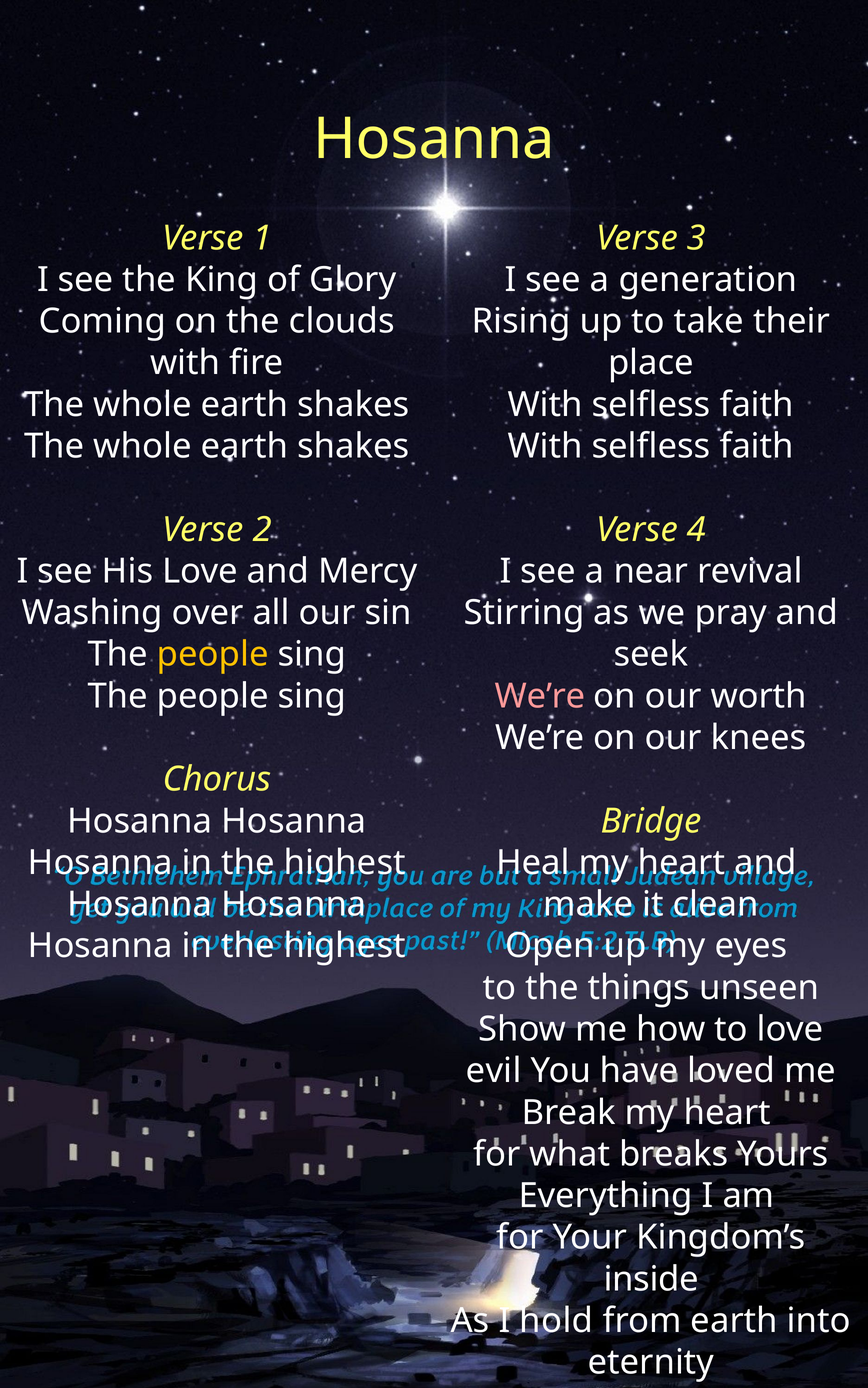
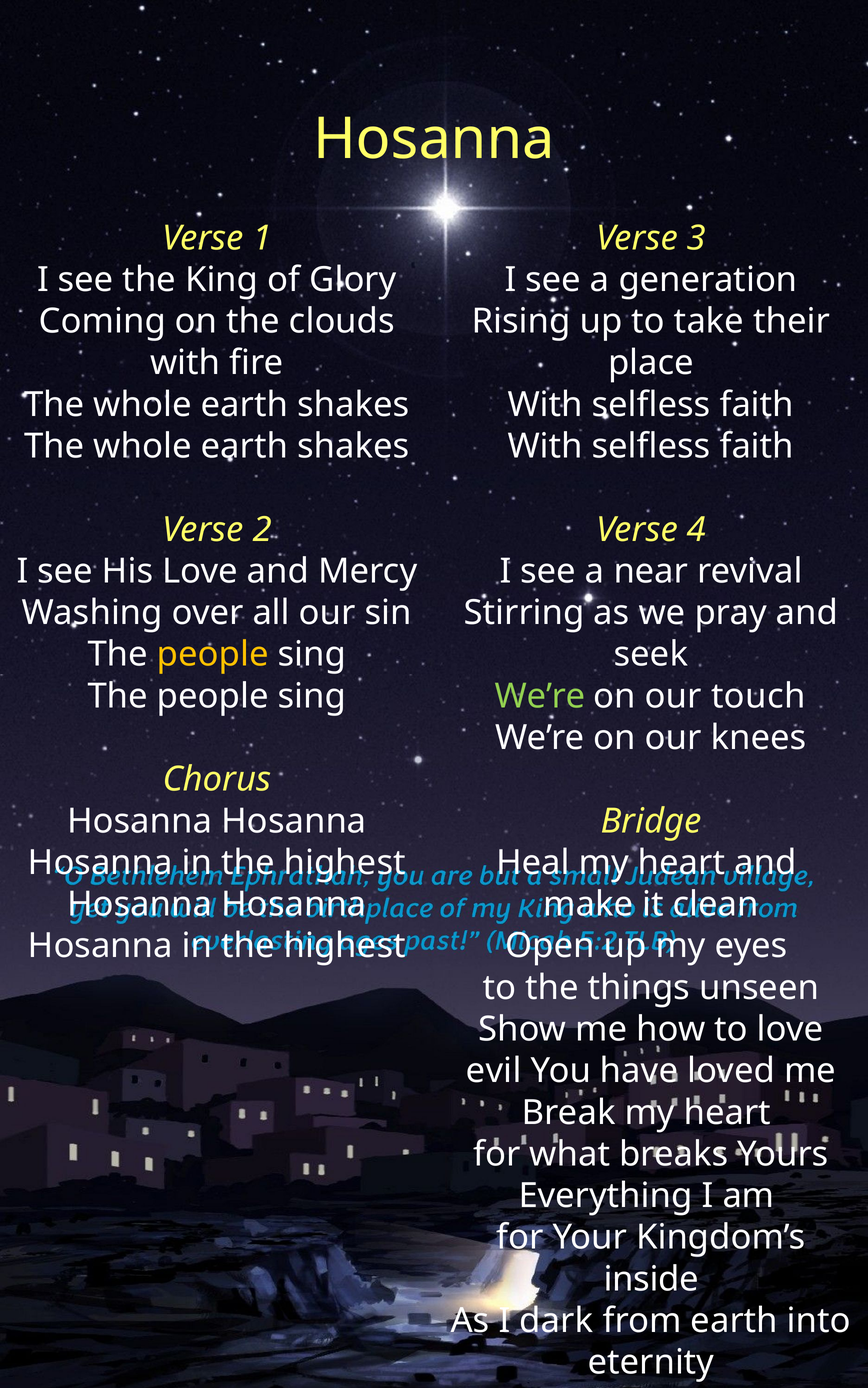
We’re at (540, 697) colour: pink -> light green
worth: worth -> touch
hold: hold -> dark
